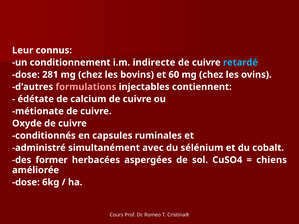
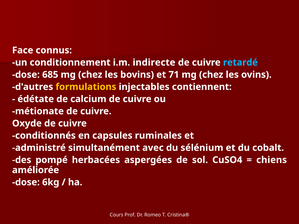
Leur: Leur -> Face
281: 281 -> 685
60: 60 -> 71
formulations colour: pink -> yellow
former: former -> pompé
